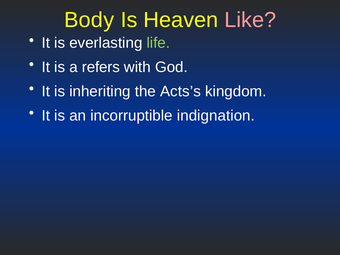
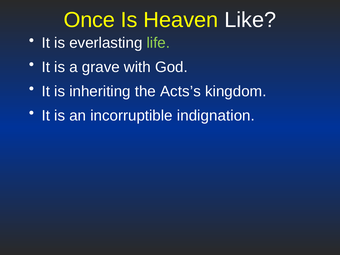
Body: Body -> Once
Like colour: pink -> white
refers: refers -> grave
